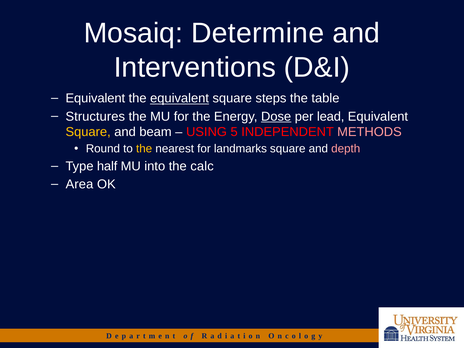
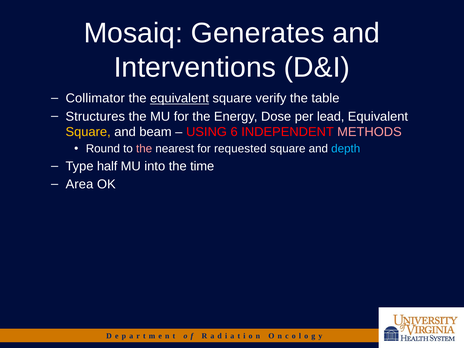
Determine: Determine -> Generates
Equivalent at (95, 98): Equivalent -> Collimator
steps: steps -> verify
Dose underline: present -> none
5: 5 -> 6
the at (144, 149) colour: yellow -> pink
landmarks: landmarks -> requested
depth colour: pink -> light blue
calc: calc -> time
